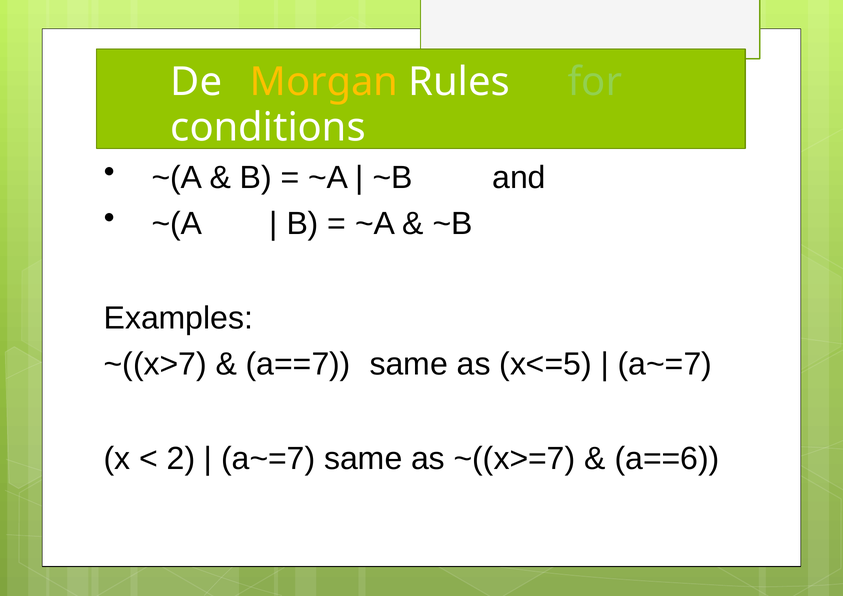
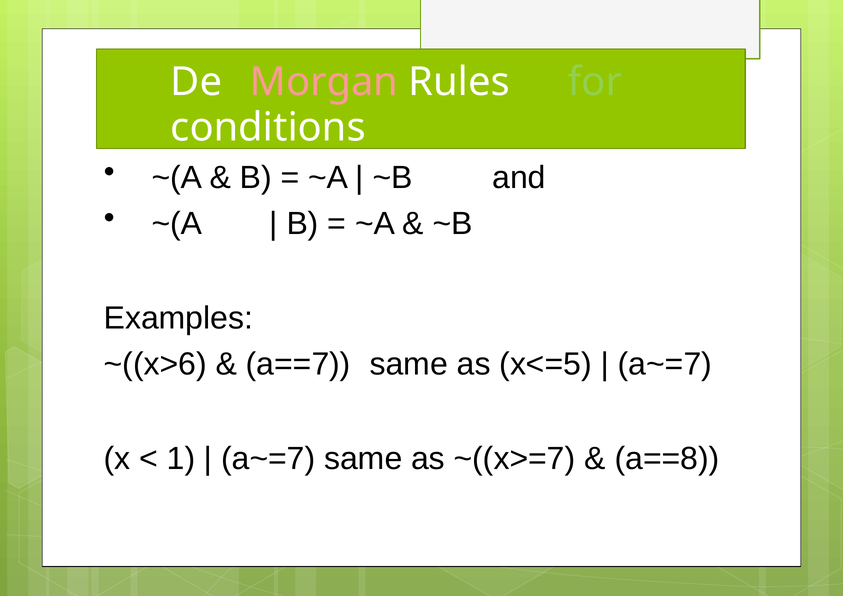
Morgan colour: yellow -> pink
~((x>7: ~((x>7 -> ~((x>6
2: 2 -> 1
a==6: a==6 -> a==8
